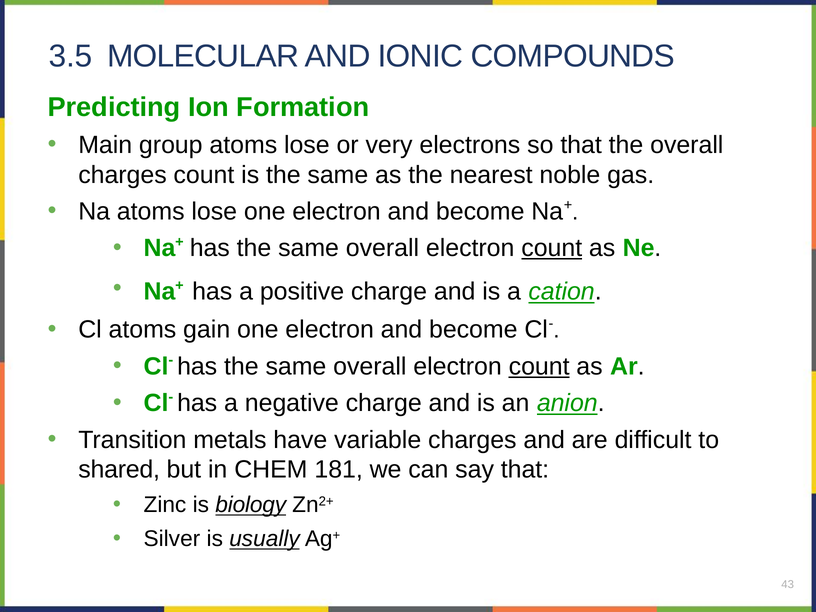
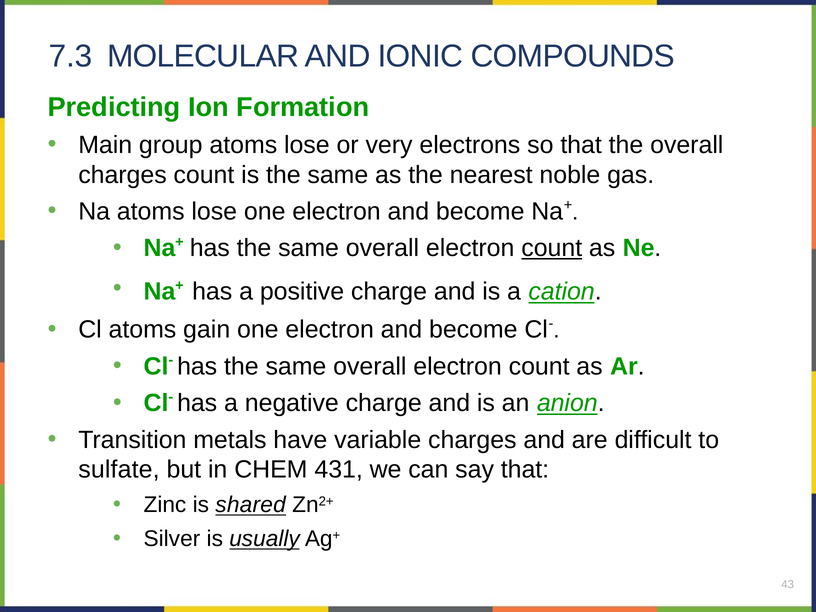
3.5: 3.5 -> 7.3
count at (539, 366) underline: present -> none
shared: shared -> sulfate
181: 181 -> 431
biology: biology -> shared
